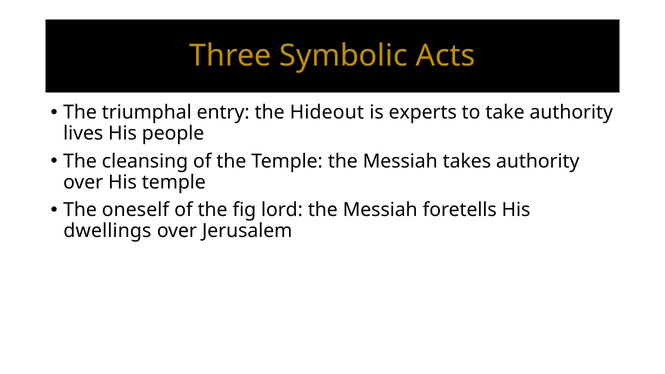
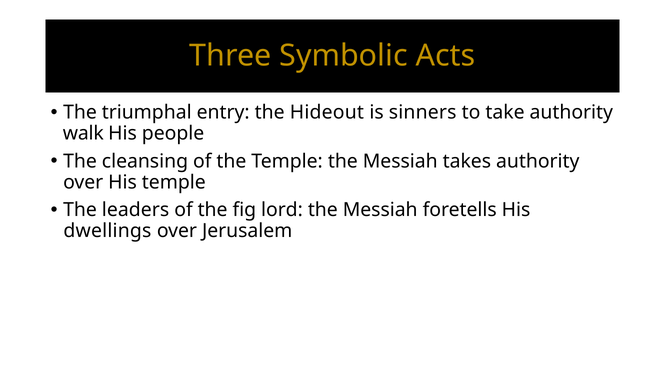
experts: experts -> sinners
lives: lives -> walk
oneself: oneself -> leaders
